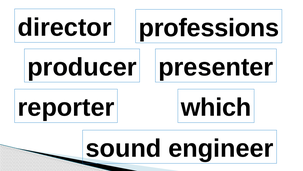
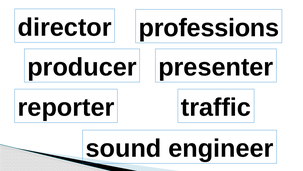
which: which -> traffic
